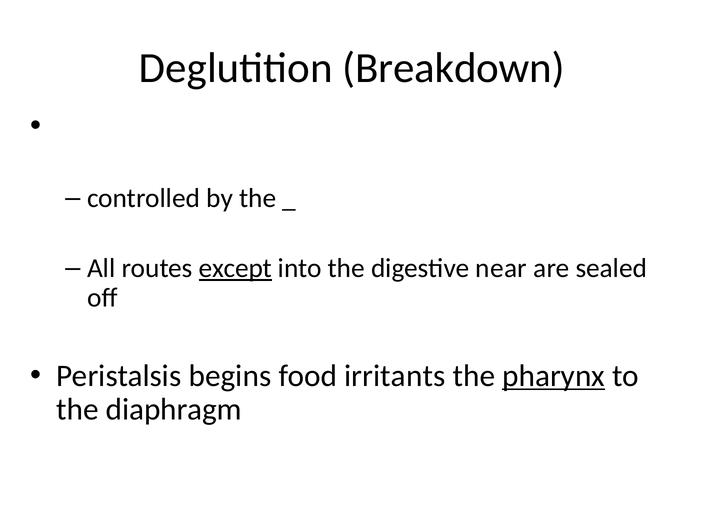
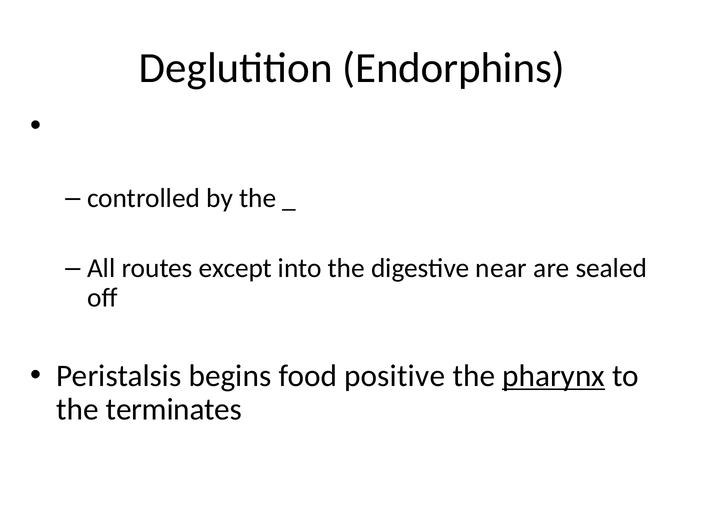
Breakdown: Breakdown -> Endorphins
except underline: present -> none
irritants: irritants -> positive
diaphragm: diaphragm -> terminates
